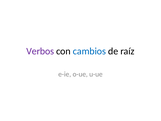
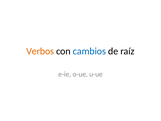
Verbos colour: purple -> orange
